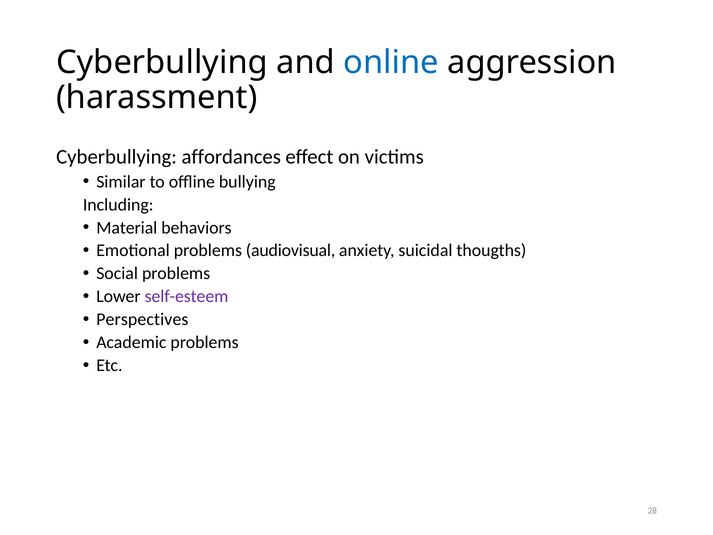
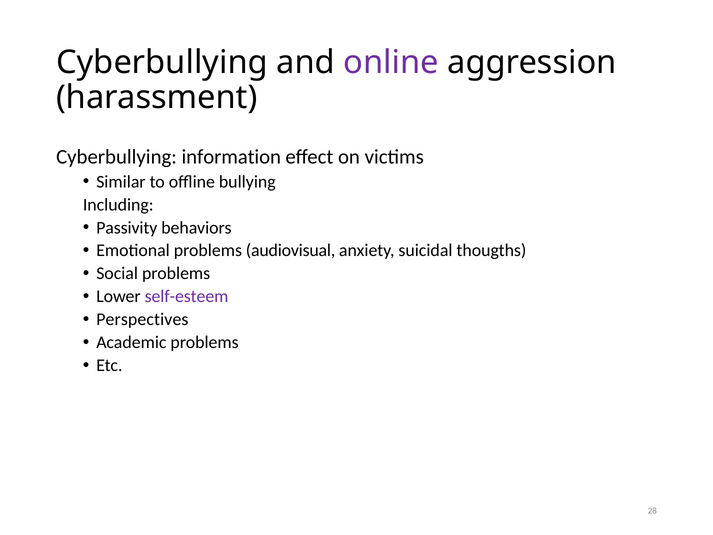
online colour: blue -> purple
affordances: affordances -> information
Material: Material -> Passivity
